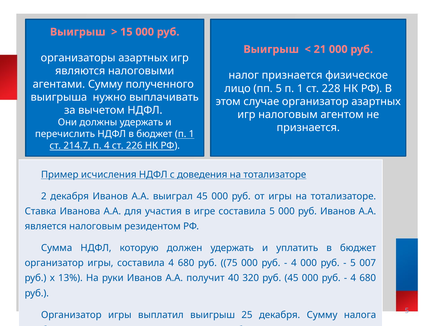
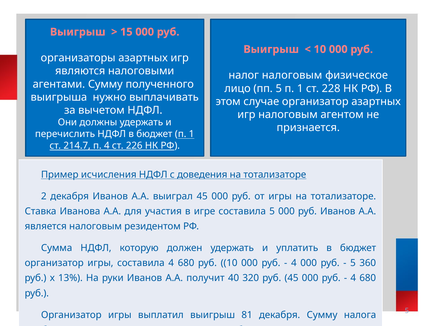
21 at (320, 49): 21 -> 10
налог признается: признается -> налоговым
руб 75: 75 -> 10
007: 007 -> 360
25: 25 -> 81
